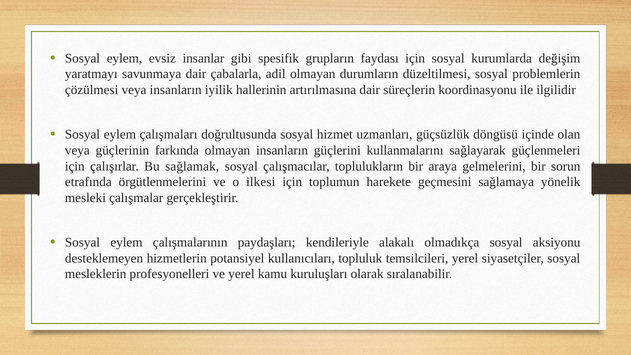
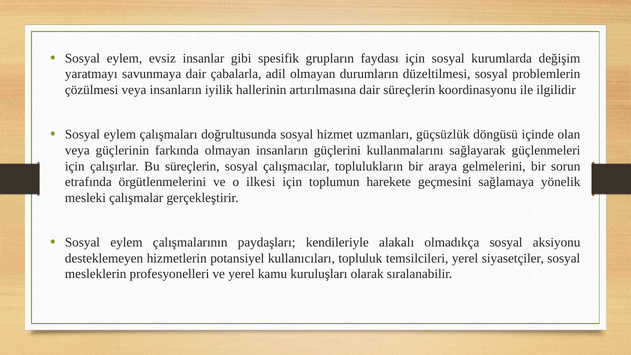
Bu sağlamak: sağlamak -> süreçlerin
